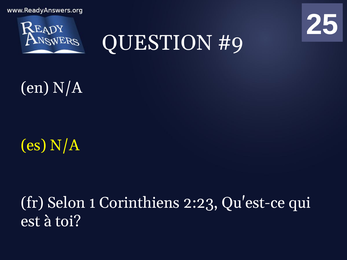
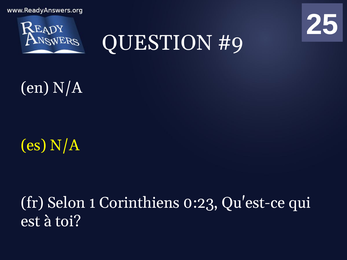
2:23: 2:23 -> 0:23
